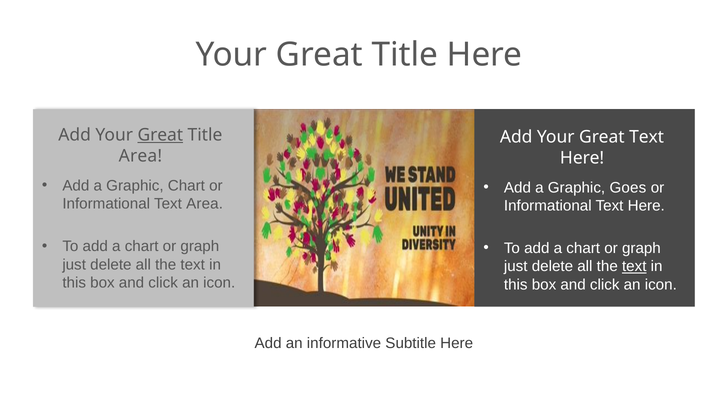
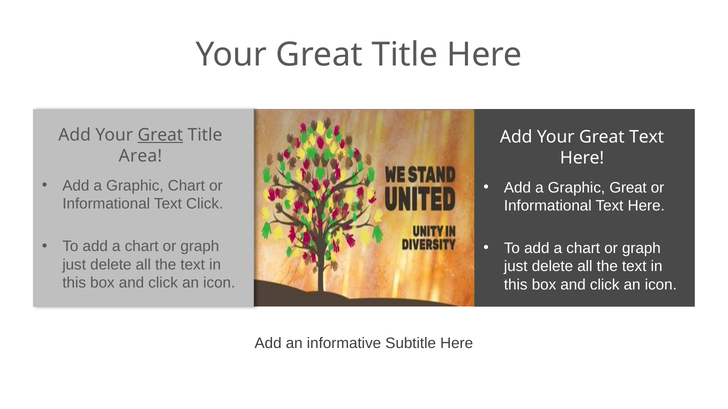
Graphic Goes: Goes -> Great
Text Area: Area -> Click
text at (634, 267) underline: present -> none
